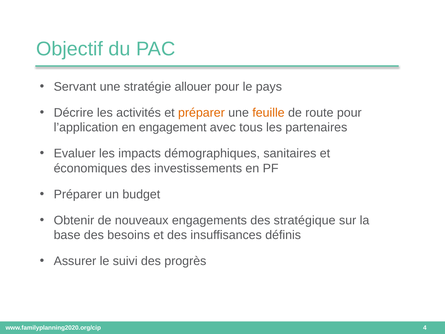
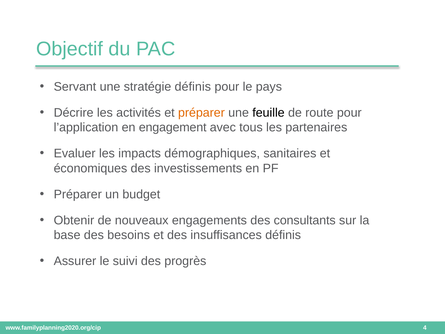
stratégie allouer: allouer -> définis
feuille colour: orange -> black
stratégique: stratégique -> consultants
